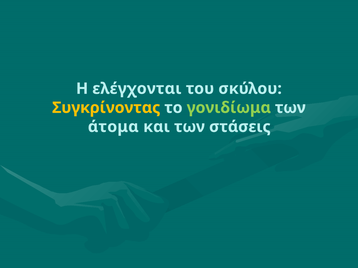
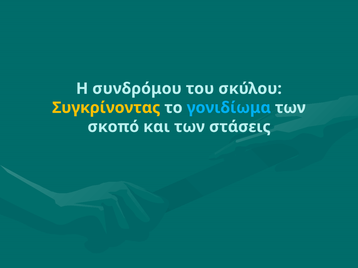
ελέγχονται: ελέγχονται -> συνδρόμου
γονιδίωμα colour: light green -> light blue
άτομα: άτομα -> σκοπό
